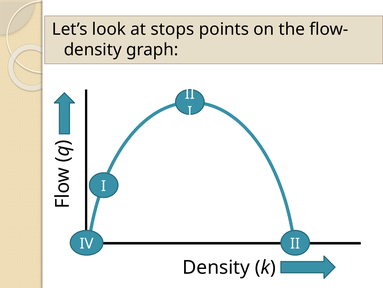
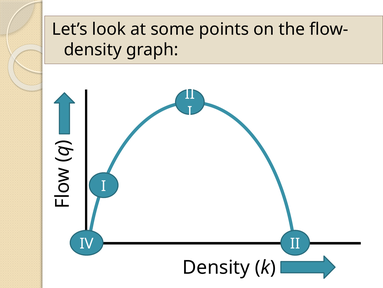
stops: stops -> some
